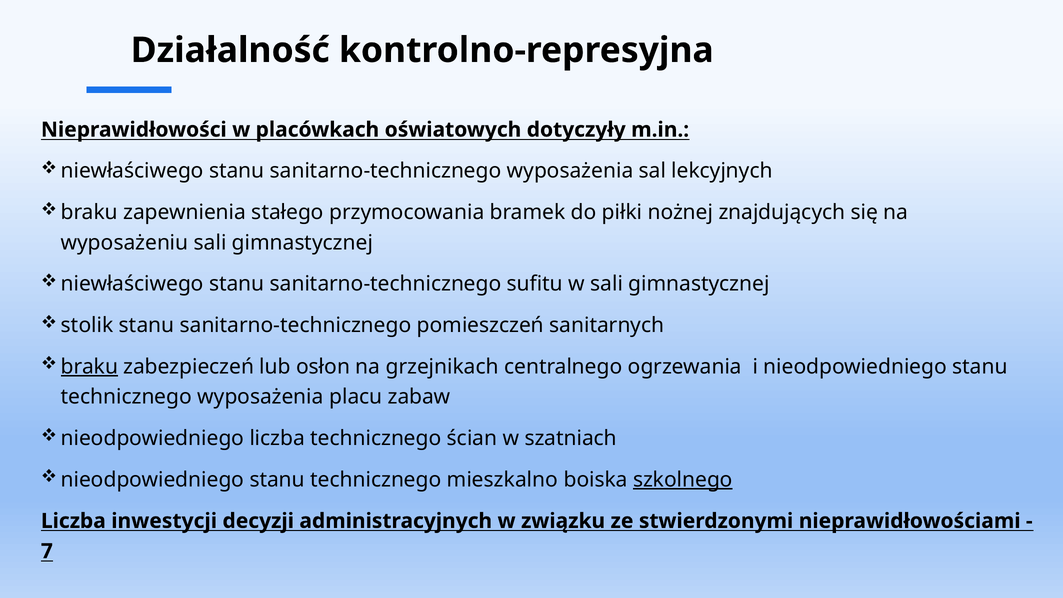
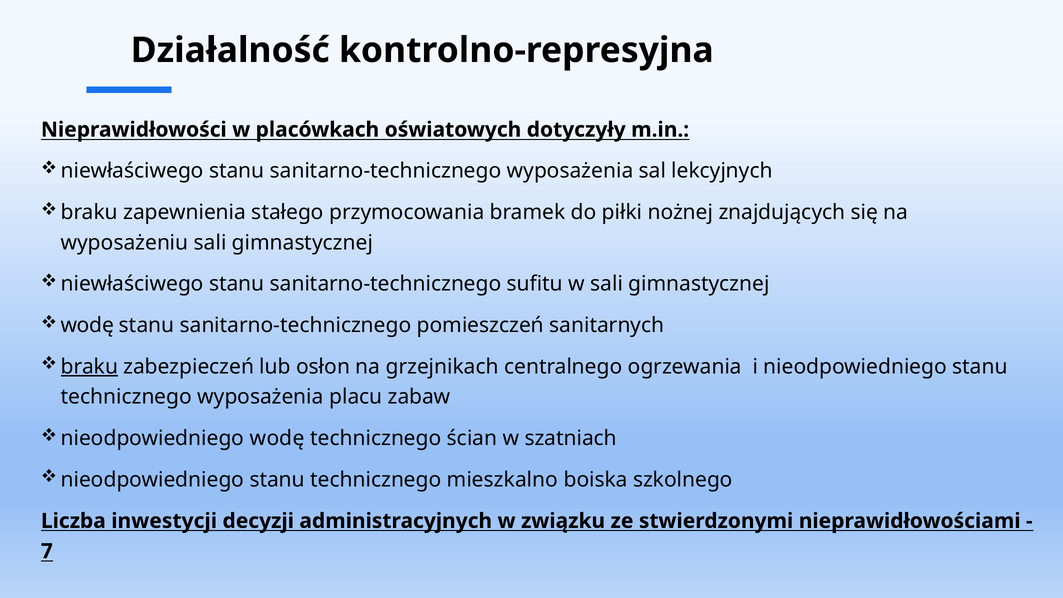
stolik at (87, 325): stolik -> wodę
nieodpowiedniego liczba: liczba -> wodę
szkolnego underline: present -> none
